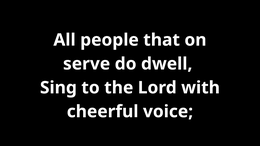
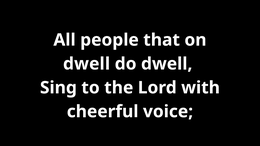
serve at (87, 64): serve -> dwell
